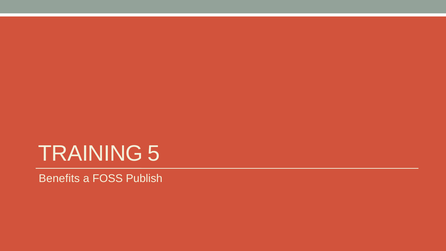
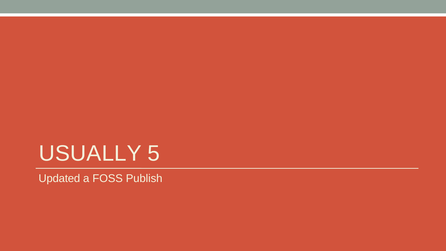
TRAINING: TRAINING -> USUALLY
Benefits: Benefits -> Updated
